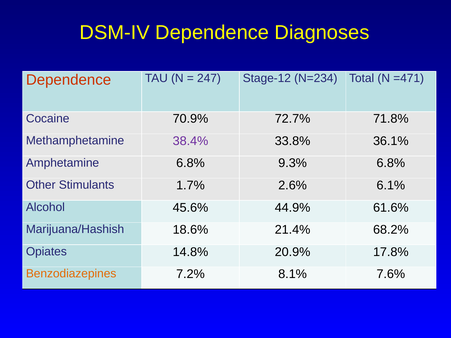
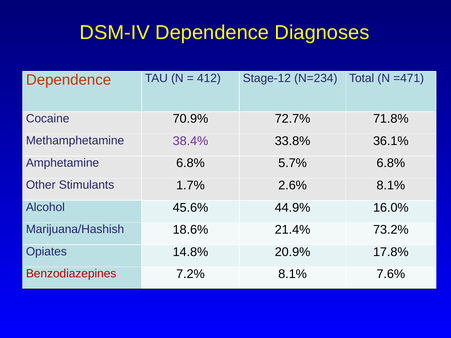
247: 247 -> 412
9.3%: 9.3% -> 5.7%
2.6% 6.1%: 6.1% -> 8.1%
61.6%: 61.6% -> 16.0%
68.2%: 68.2% -> 73.2%
Benzodiazepines colour: orange -> red
